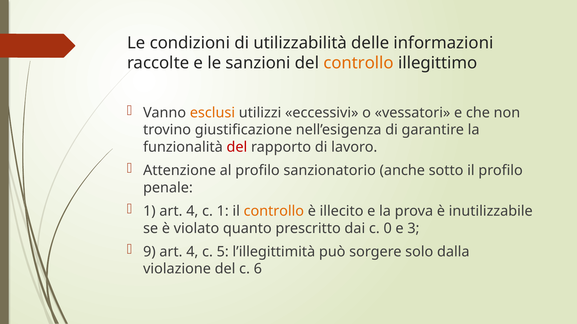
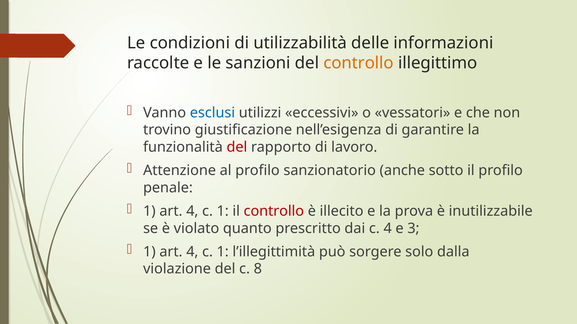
esclusi colour: orange -> blue
controllo at (274, 211) colour: orange -> red
c 0: 0 -> 4
9 at (149, 252): 9 -> 1
5 at (223, 252): 5 -> 1
6: 6 -> 8
